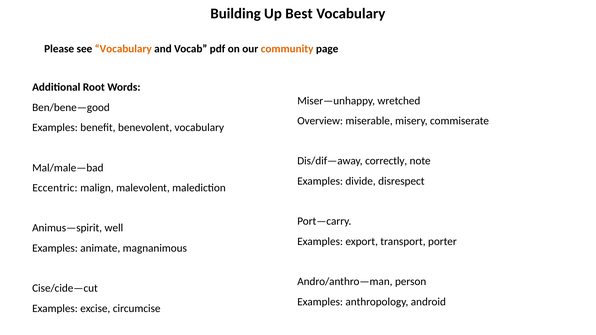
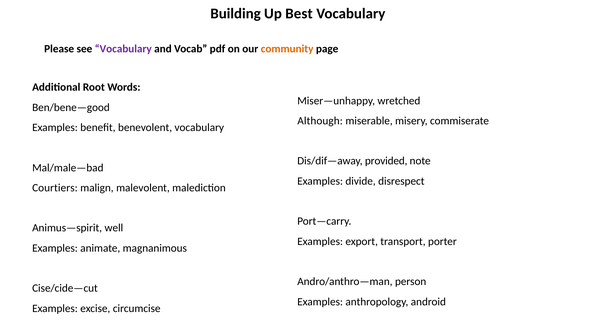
Vocabulary at (123, 49) colour: orange -> purple
Overview: Overview -> Although
correctly: correctly -> provided
Eccentric: Eccentric -> Courtiers
